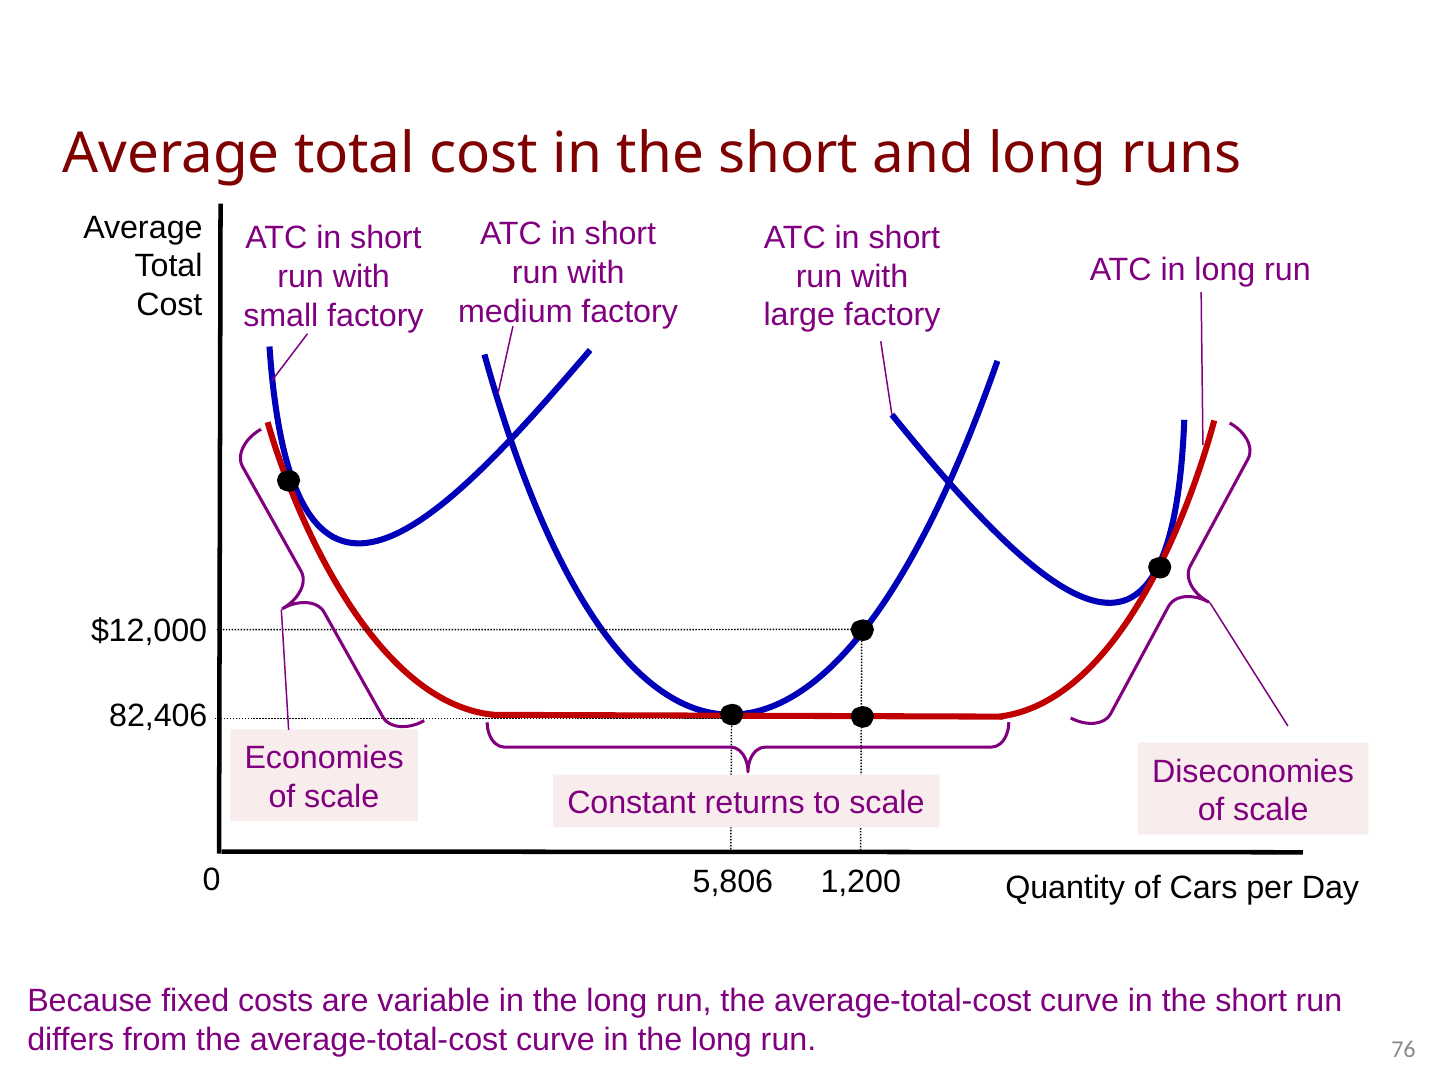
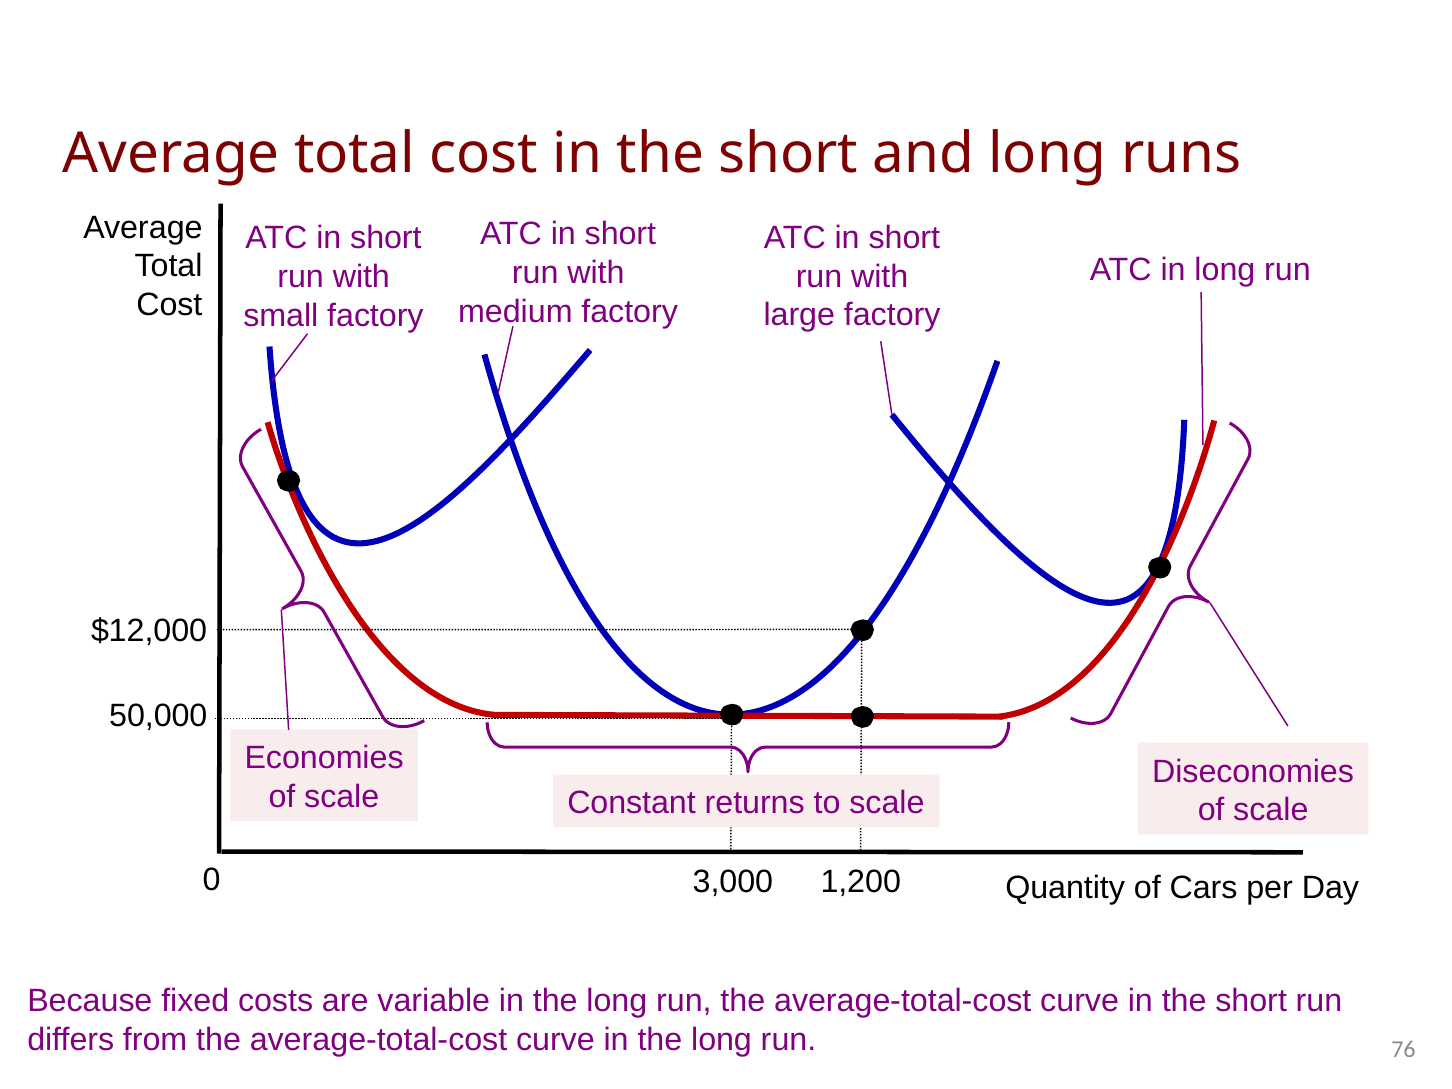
82,406: 82,406 -> 50,000
5,806: 5,806 -> 3,000
